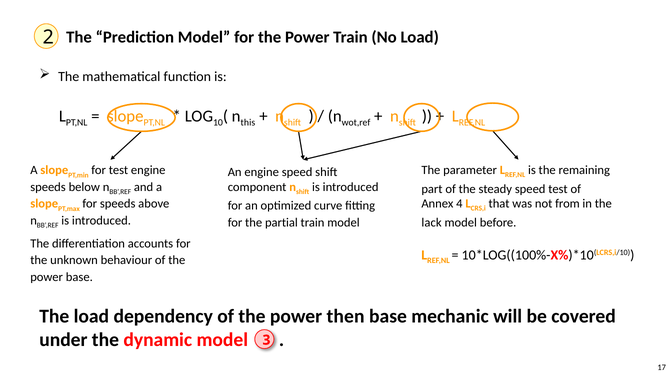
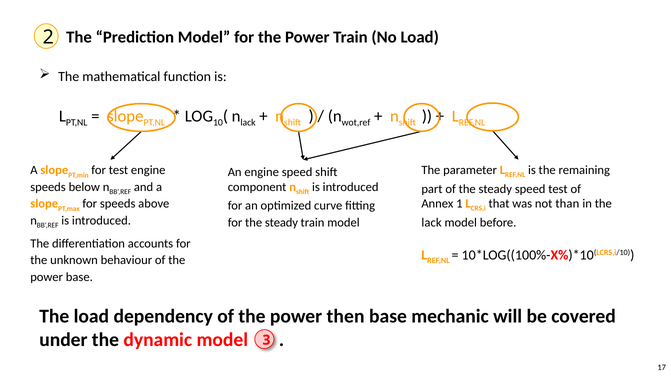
this at (248, 123): this -> lack
4: 4 -> 1
from: from -> than
for the partial: partial -> steady
